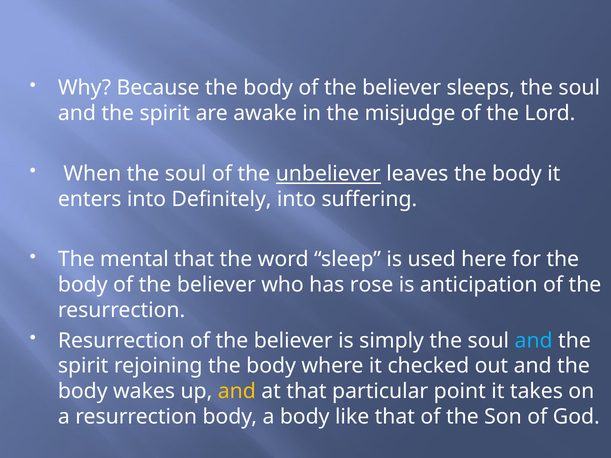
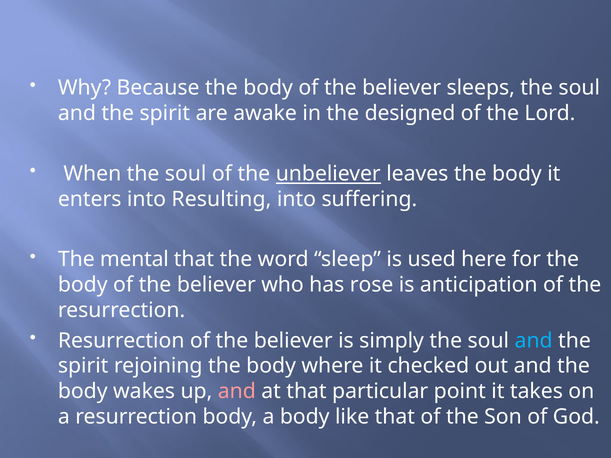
misjudge: misjudge -> designed
Definitely: Definitely -> Resulting
and at (237, 392) colour: yellow -> pink
